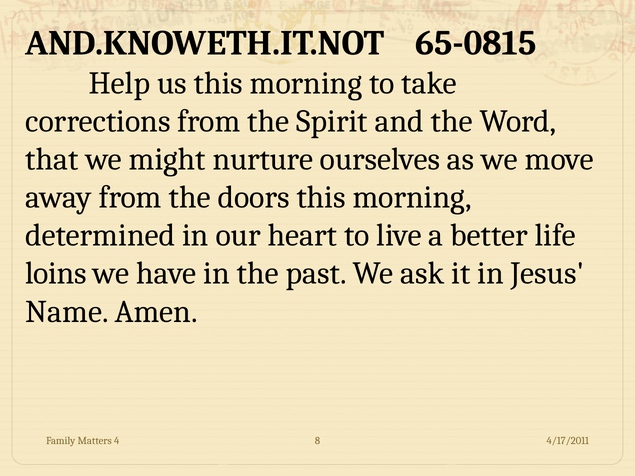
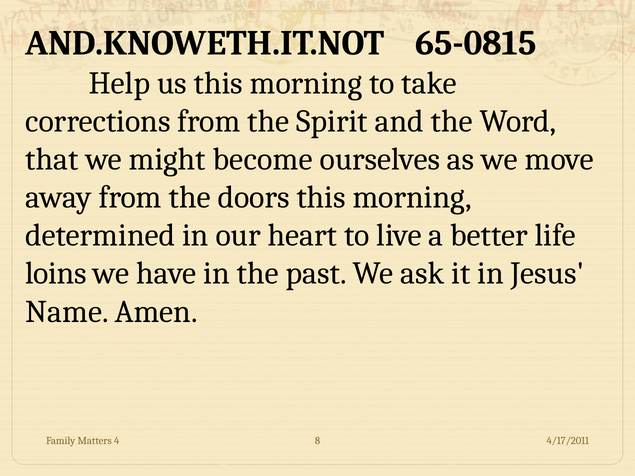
nurture: nurture -> become
